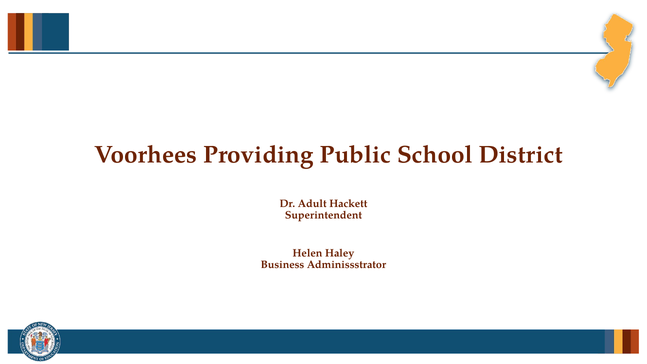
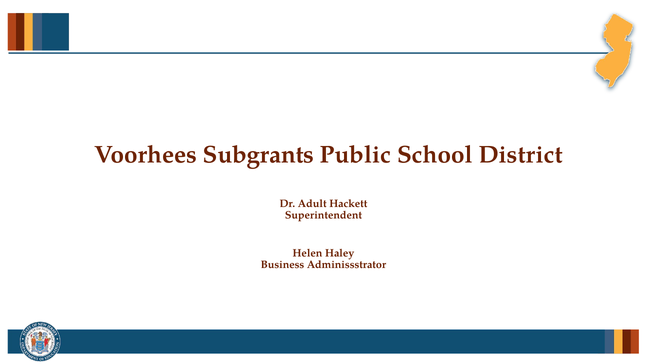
Providing: Providing -> Subgrants
